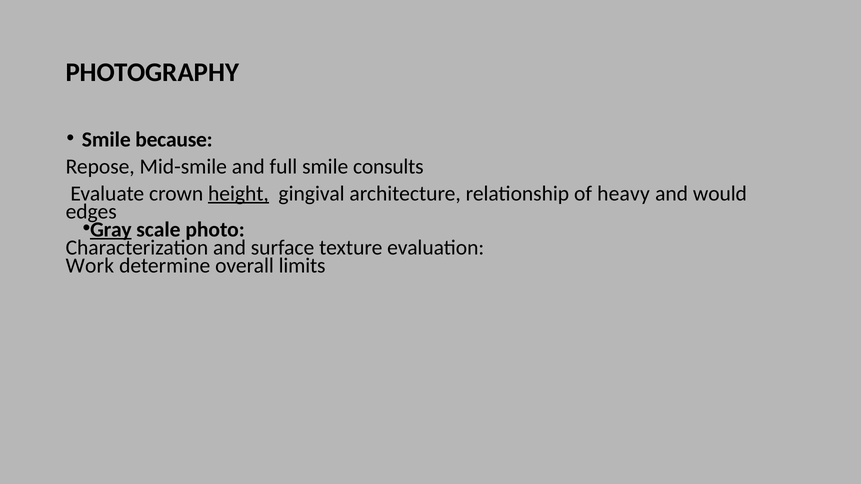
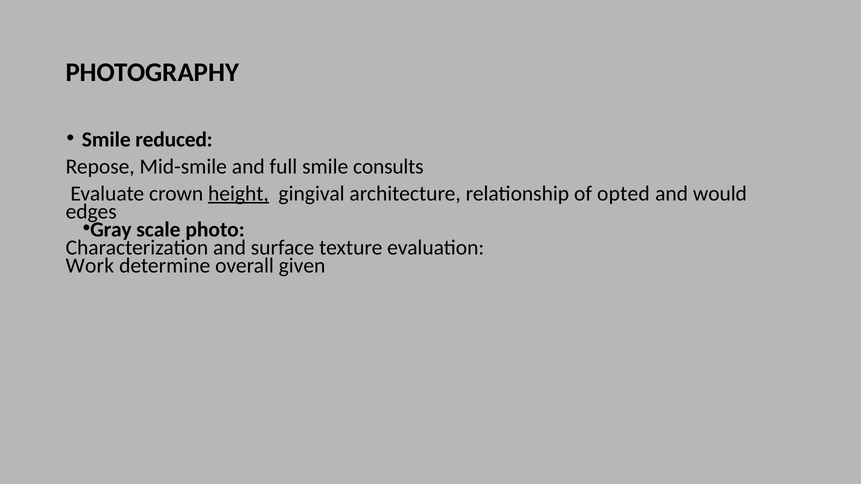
because: because -> reduced
heavy: heavy -> opted
Gray underline: present -> none
limits: limits -> given
